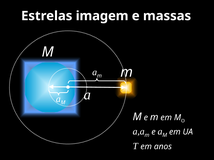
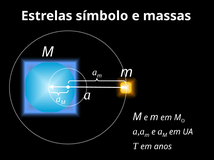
imagem: imagem -> símbolo
